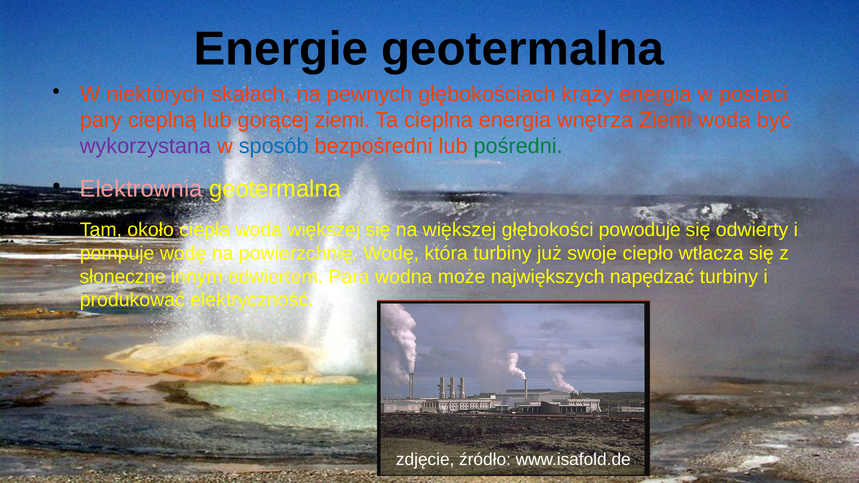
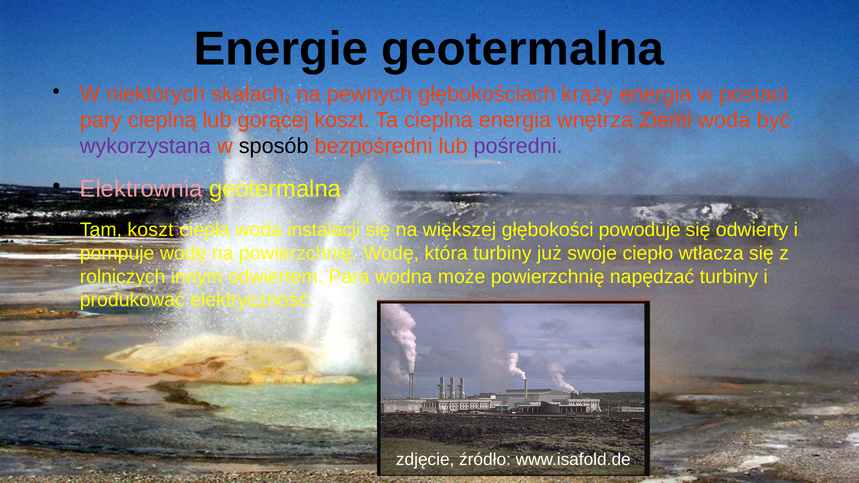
gorącej ziemi: ziemi -> koszt
sposób colour: blue -> black
pośredni colour: green -> purple
Tam około: około -> koszt
woda większej: większej -> instalacji
słoneczne: słoneczne -> rolniczych
może największych: największych -> powierzchnię
